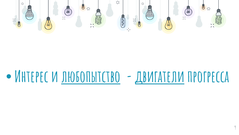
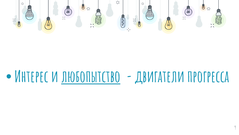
двигатели underline: present -> none
